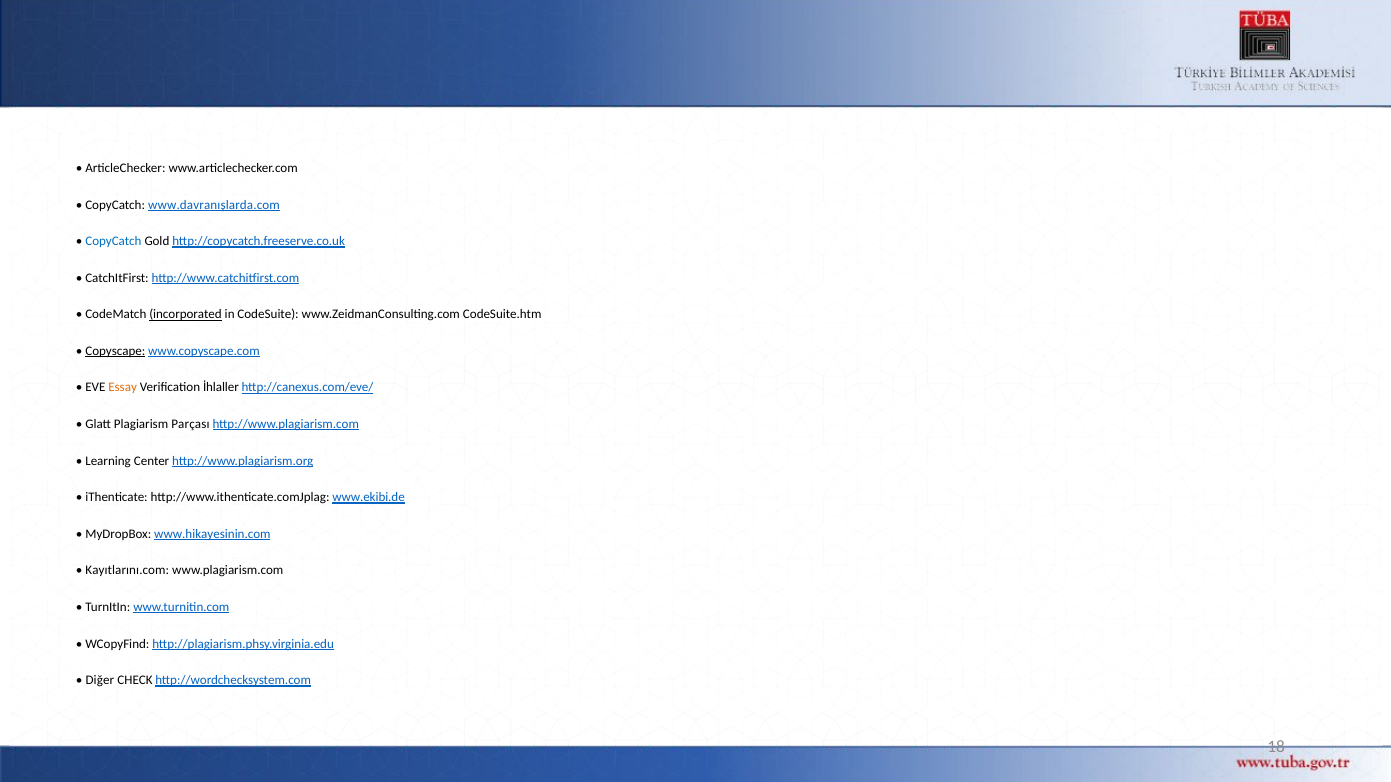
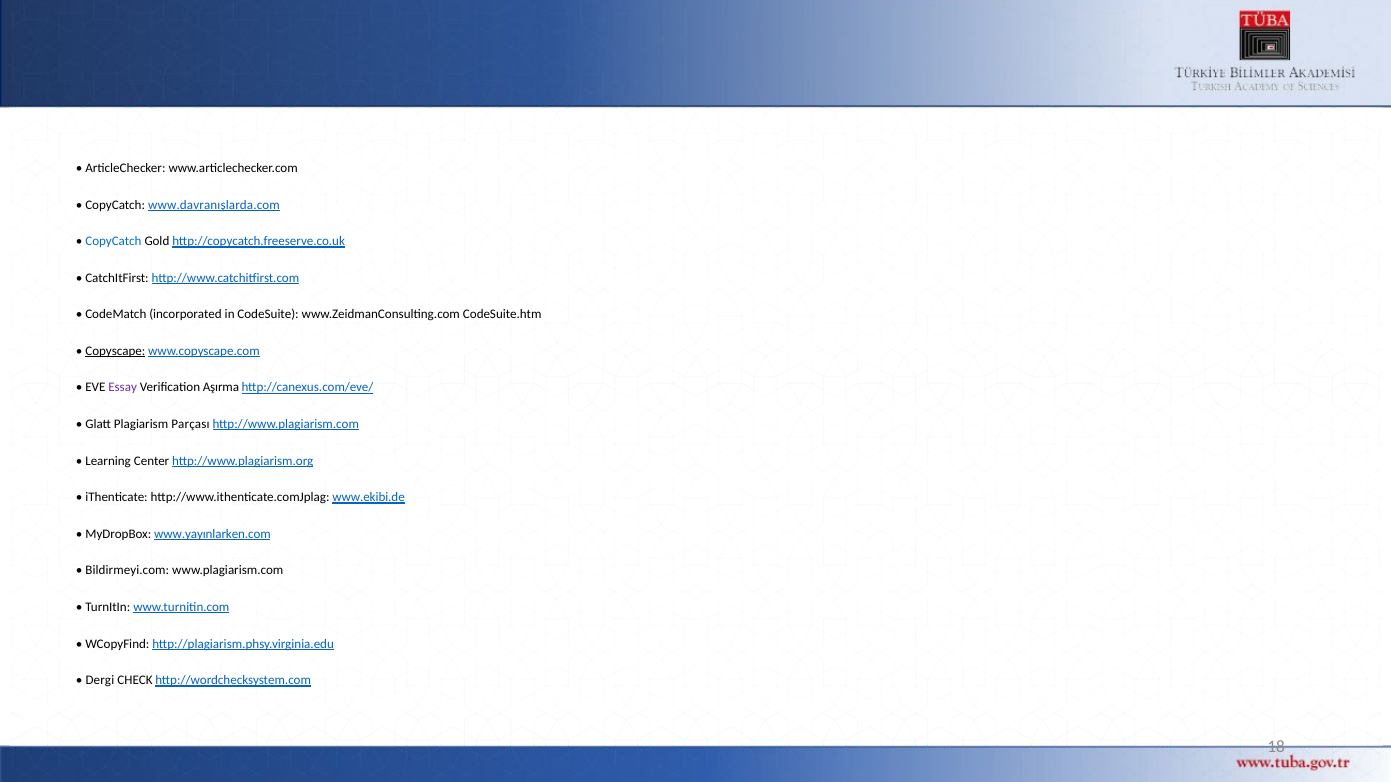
incorporated underline: present -> none
Essay colour: orange -> purple
İhlaller: İhlaller -> Aşırma
www.hikayesinin.com: www.hikayesinin.com -> www.yayınlarken.com
Kayıtlarını.com: Kayıtlarını.com -> Bildirmeyi.com
Diğer: Diğer -> Dergi
